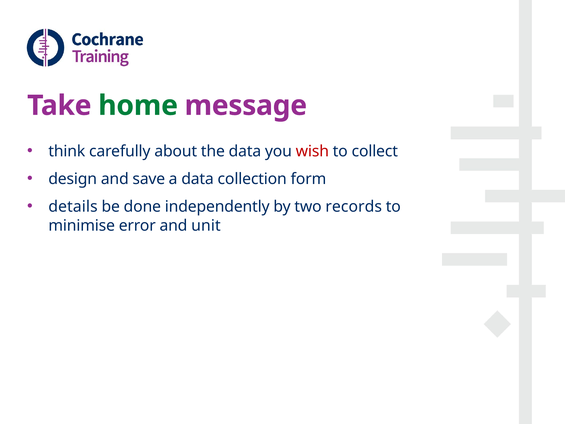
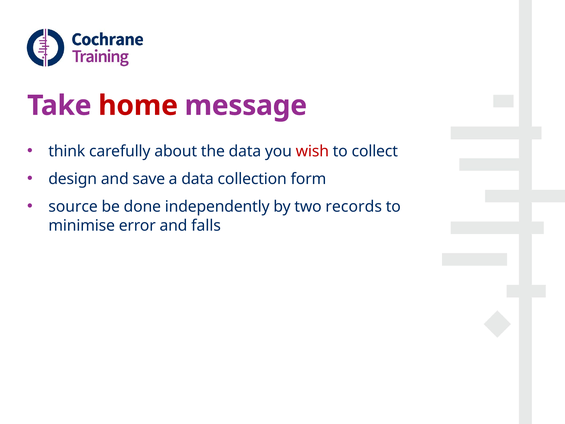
home colour: green -> red
details: details -> source
unit: unit -> falls
